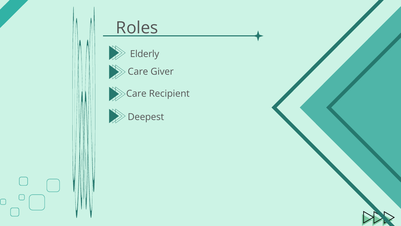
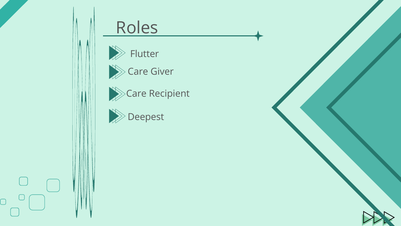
Elderly: Elderly -> Flutter
